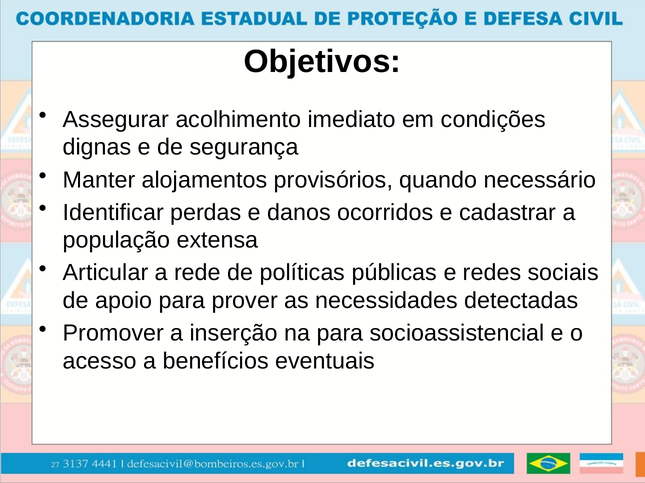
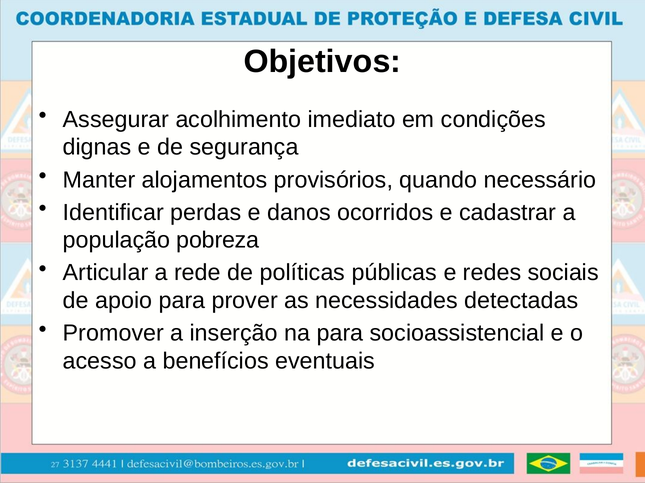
extensa: extensa -> pobreza
